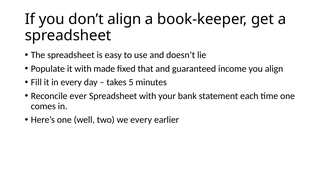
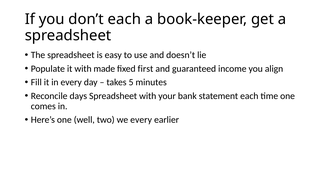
don’t align: align -> each
that: that -> first
ever: ever -> days
